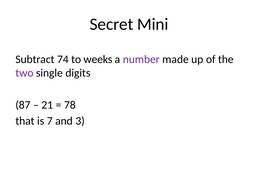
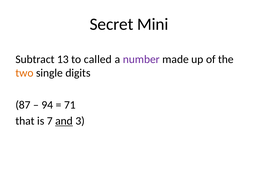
74: 74 -> 13
weeks: weeks -> called
two colour: purple -> orange
21: 21 -> 94
78: 78 -> 71
and underline: none -> present
